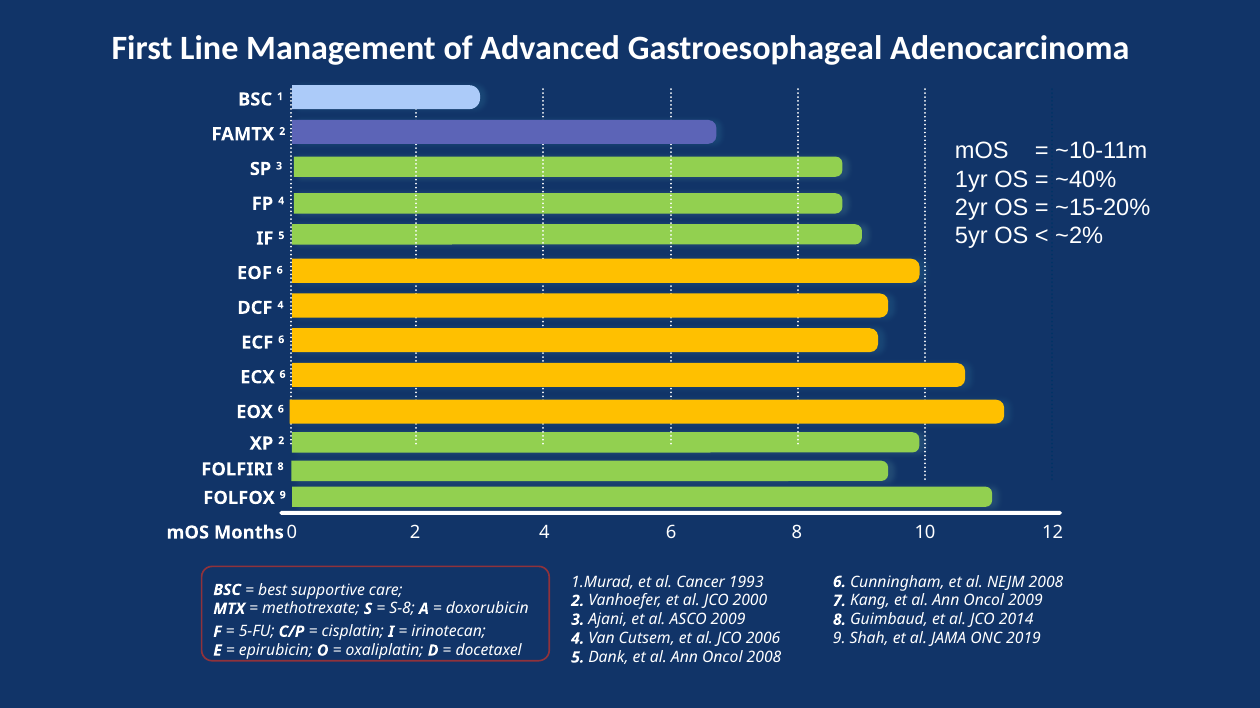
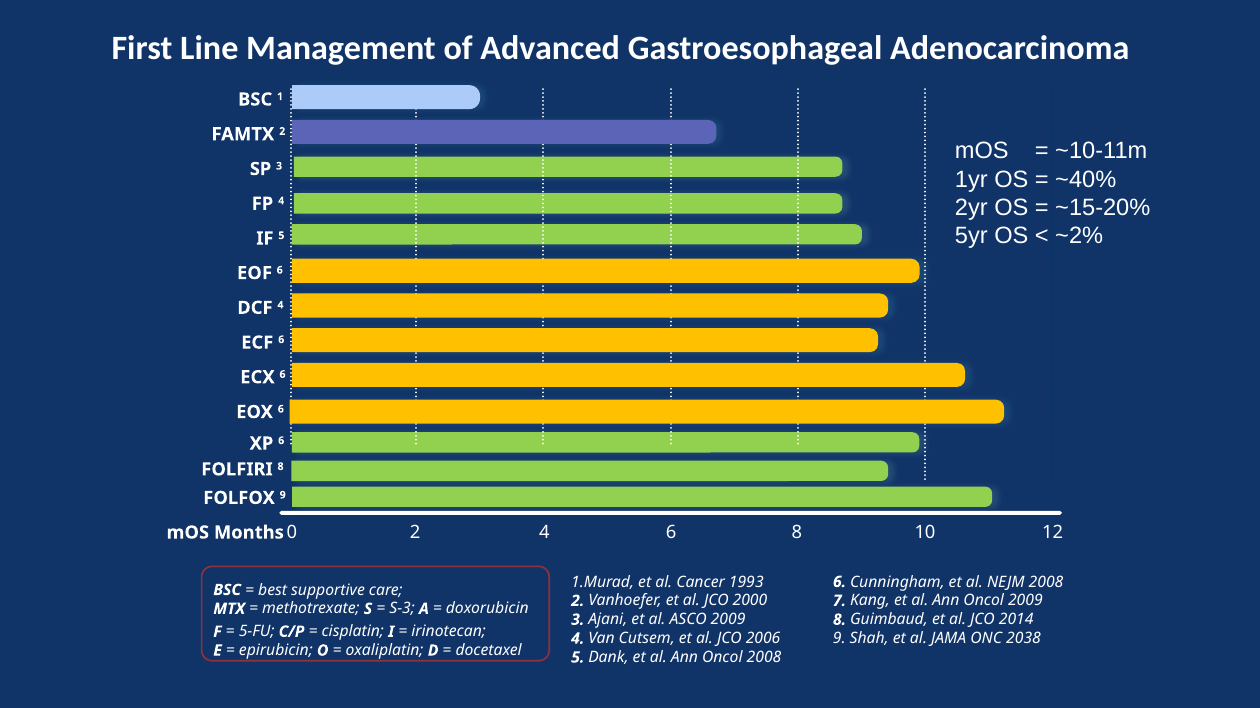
XP 2: 2 -> 6
S-8: S-8 -> S-3
2019: 2019 -> 2038
